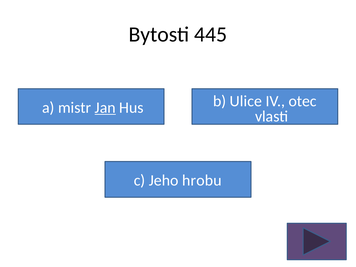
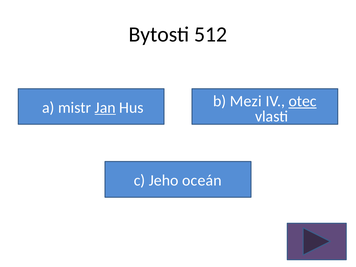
445: 445 -> 512
Ulice: Ulice -> Mezi
otec underline: none -> present
hrobu: hrobu -> oceán
